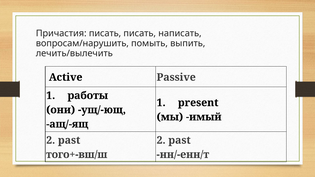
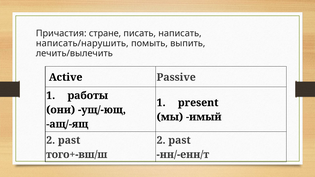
Причастия писать: писать -> стране
вопросам/нарушить: вопросам/нарушить -> написать/нарушить
